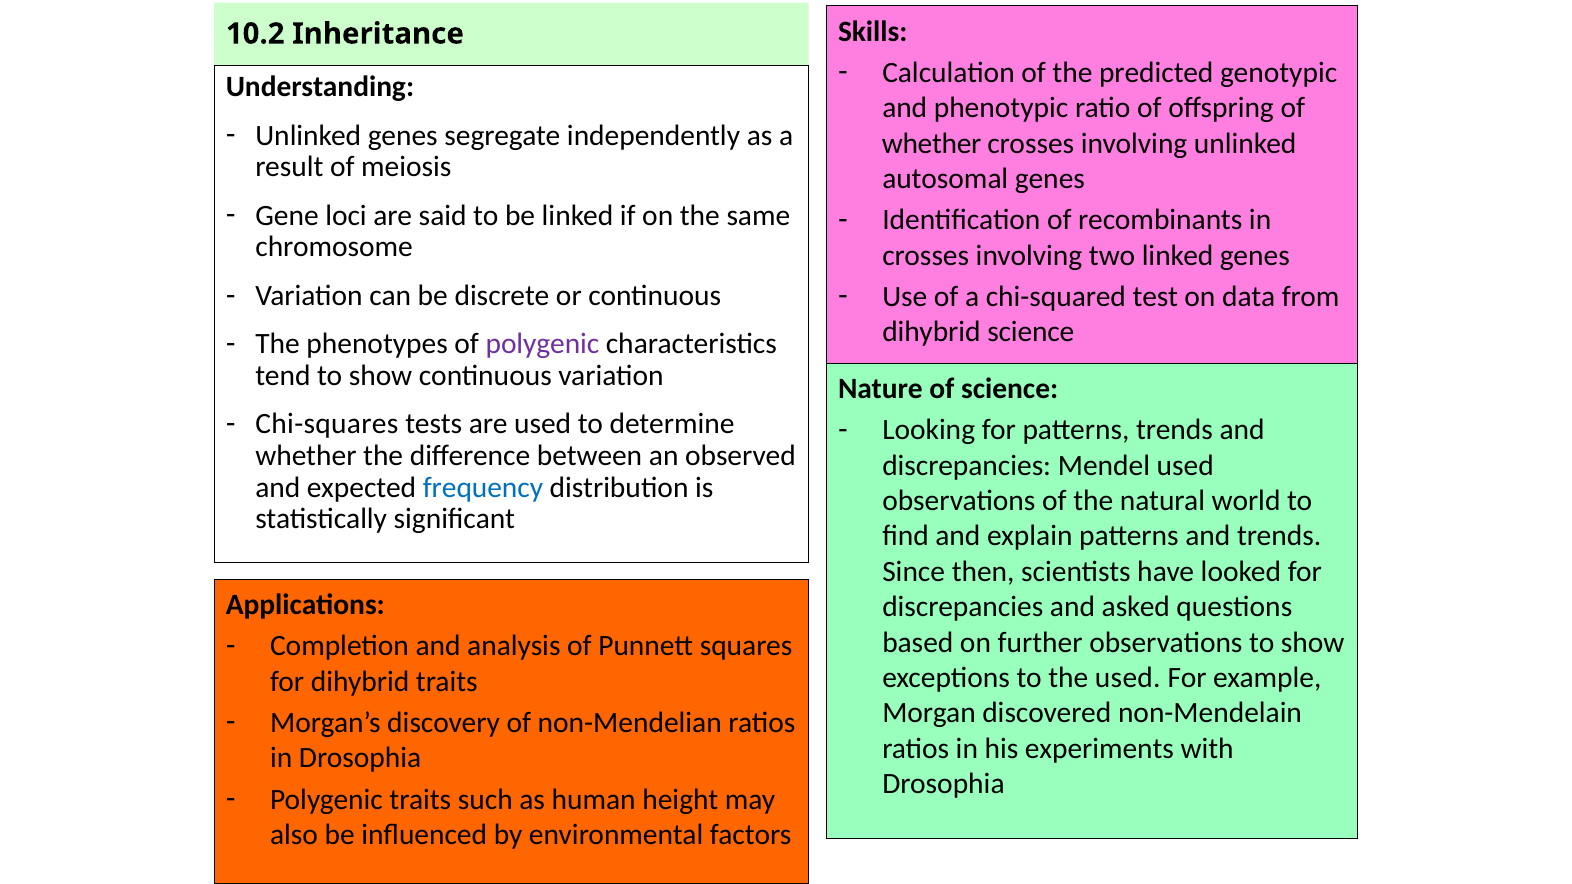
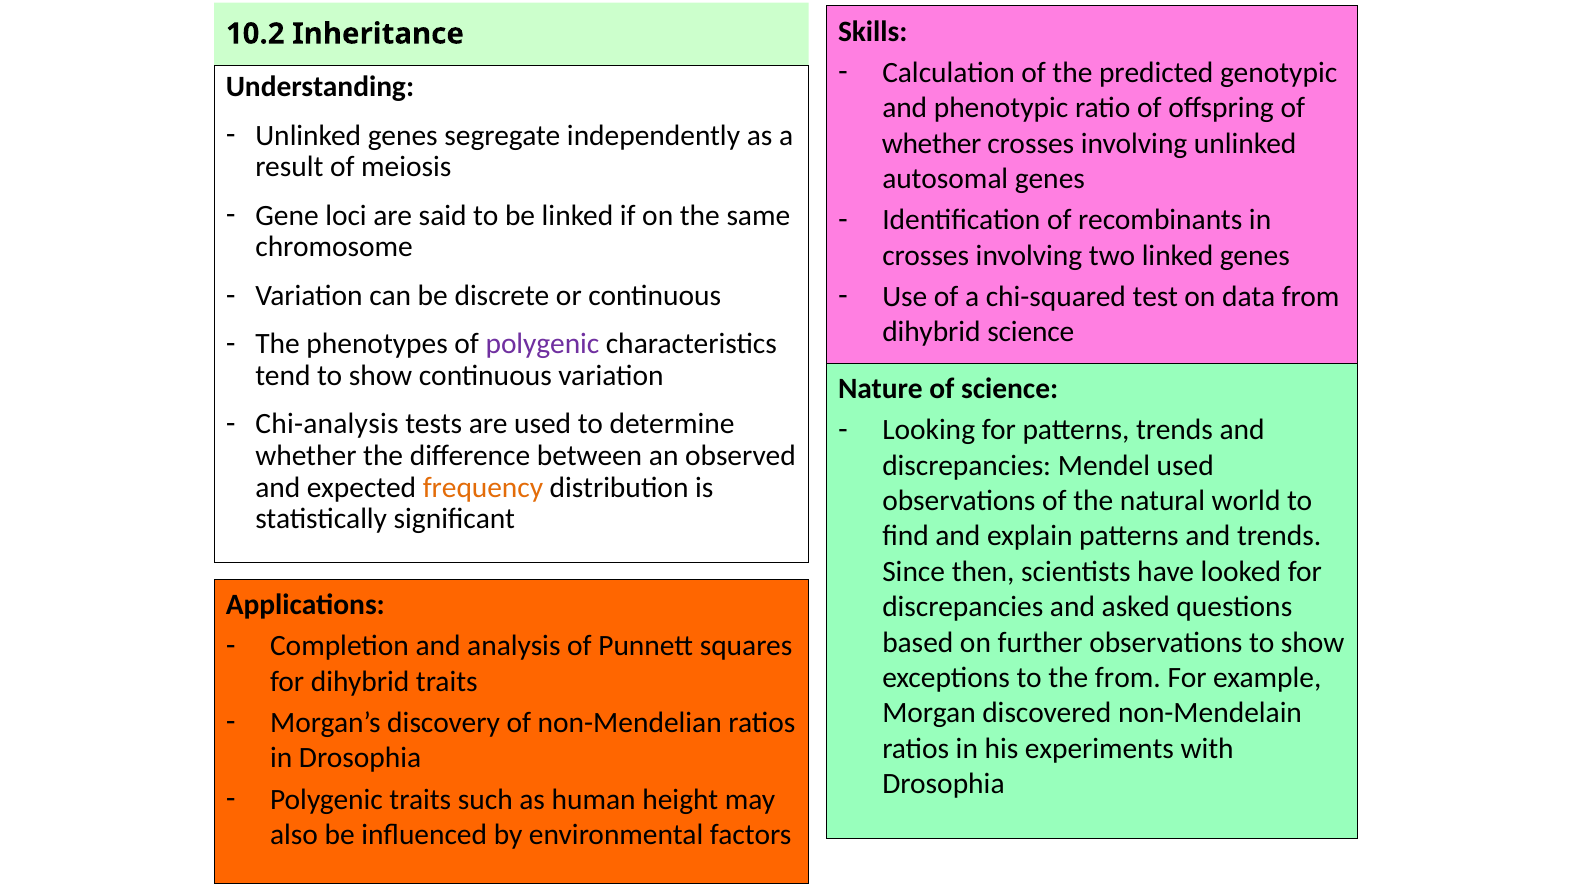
Chi-squares: Chi-squares -> Chi-analysis
frequency colour: blue -> orange
the used: used -> from
